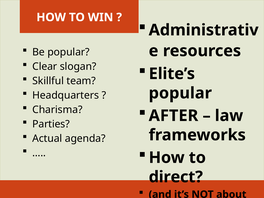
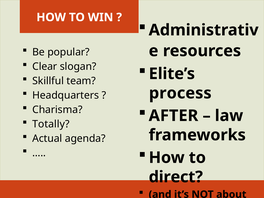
popular at (180, 93): popular -> process
Parties: Parties -> Totally
